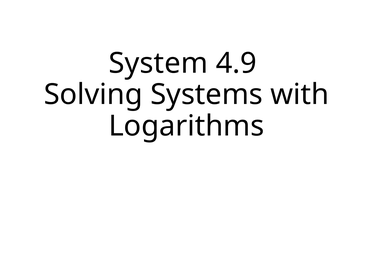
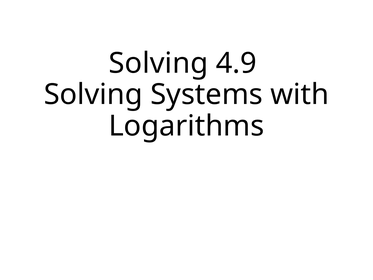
System at (158, 63): System -> Solving
